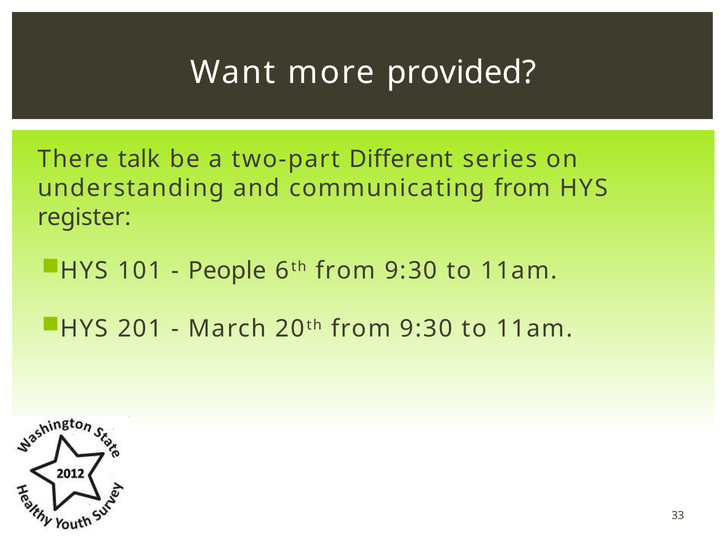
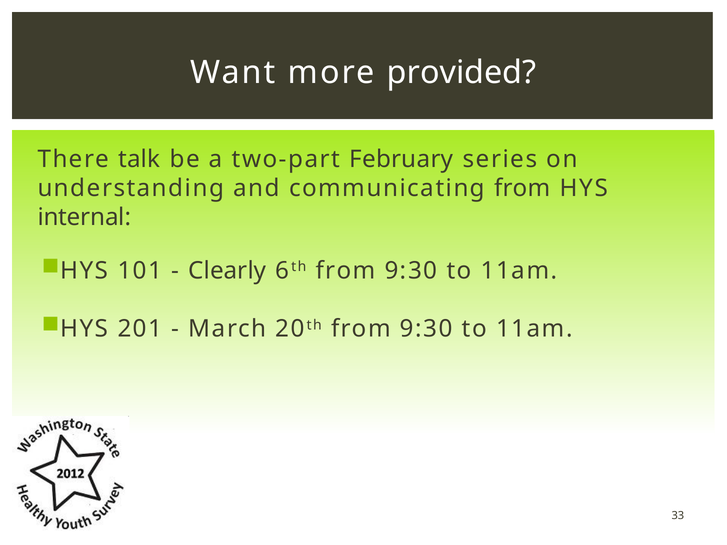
Different: Different -> February
register: register -> internal
People: People -> Clearly
